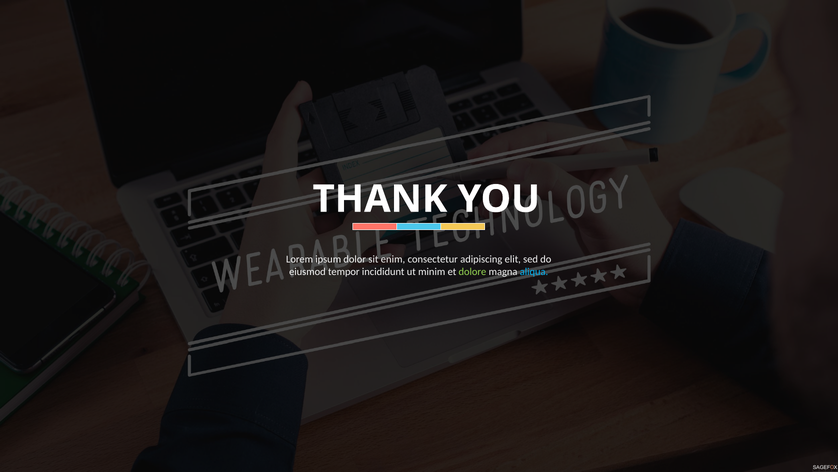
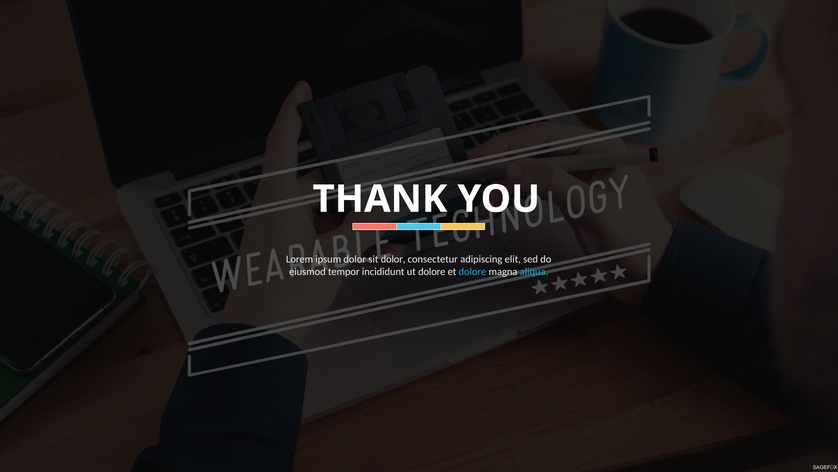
sit enim: enim -> dolor
ut minim: minim -> dolore
dolore at (472, 271) colour: light green -> light blue
